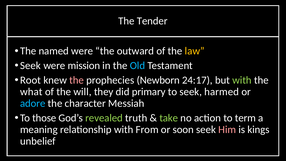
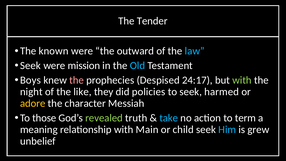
named: named -> known
law colour: yellow -> light blue
Root: Root -> Boys
Newborn: Newborn -> Despised
what: what -> night
will: will -> like
primary: primary -> policies
adore colour: light blue -> yellow
take colour: light green -> light blue
From: From -> Main
soon: soon -> child
Him colour: pink -> light blue
kings: kings -> grew
